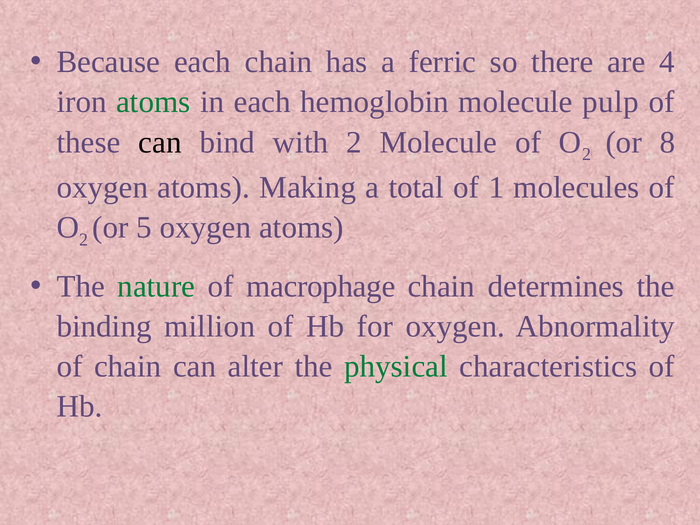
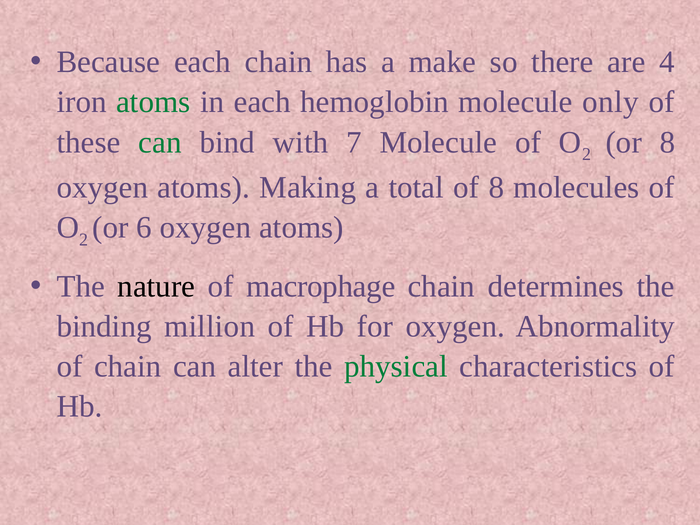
ferric: ferric -> make
pulp: pulp -> only
can at (160, 142) colour: black -> green
with 2: 2 -> 7
of 1: 1 -> 8
5: 5 -> 6
nature colour: green -> black
